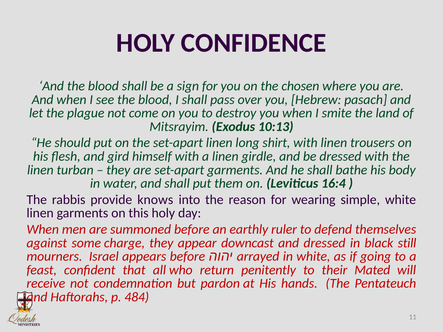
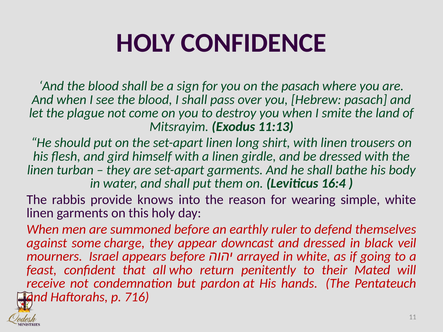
the chosen: chosen -> pasach
10:13: 10:13 -> 11:13
still: still -> veil
484: 484 -> 716
